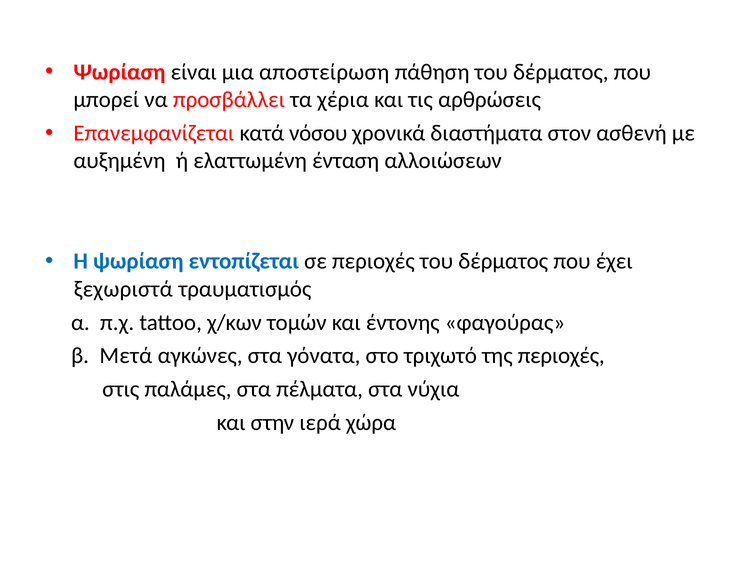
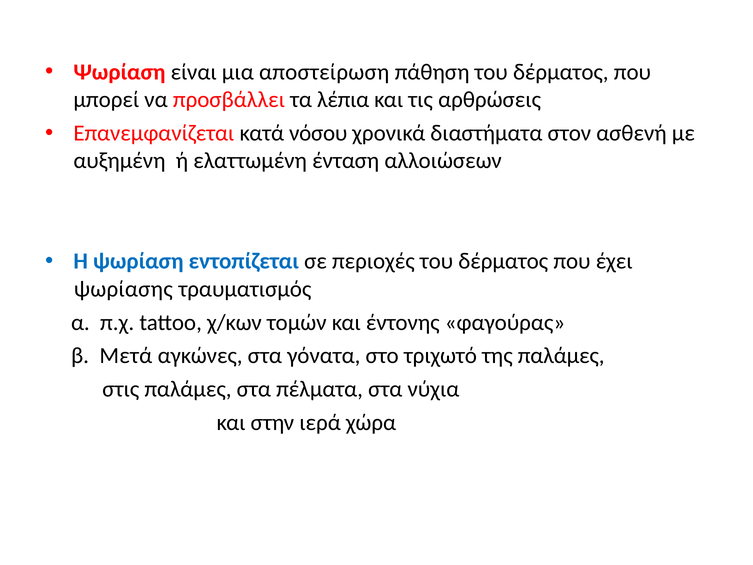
χέρια: χέρια -> λέπια
ξεχωριστά: ξεχωριστά -> ψωρίασης
της περιοχές: περιοχές -> παλάμες
